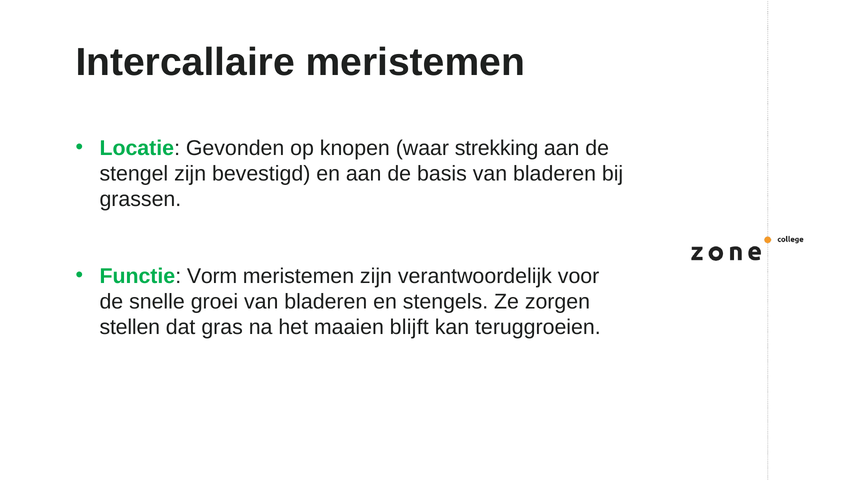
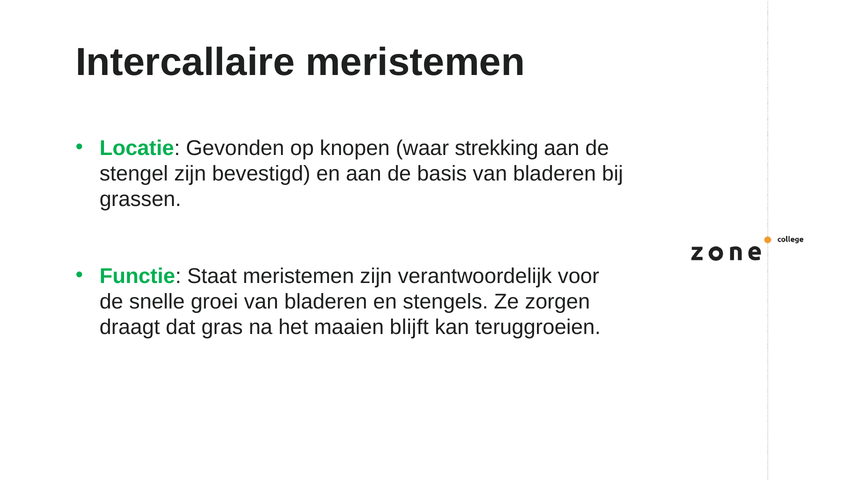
Vorm: Vorm -> Staat
stellen: stellen -> draagt
